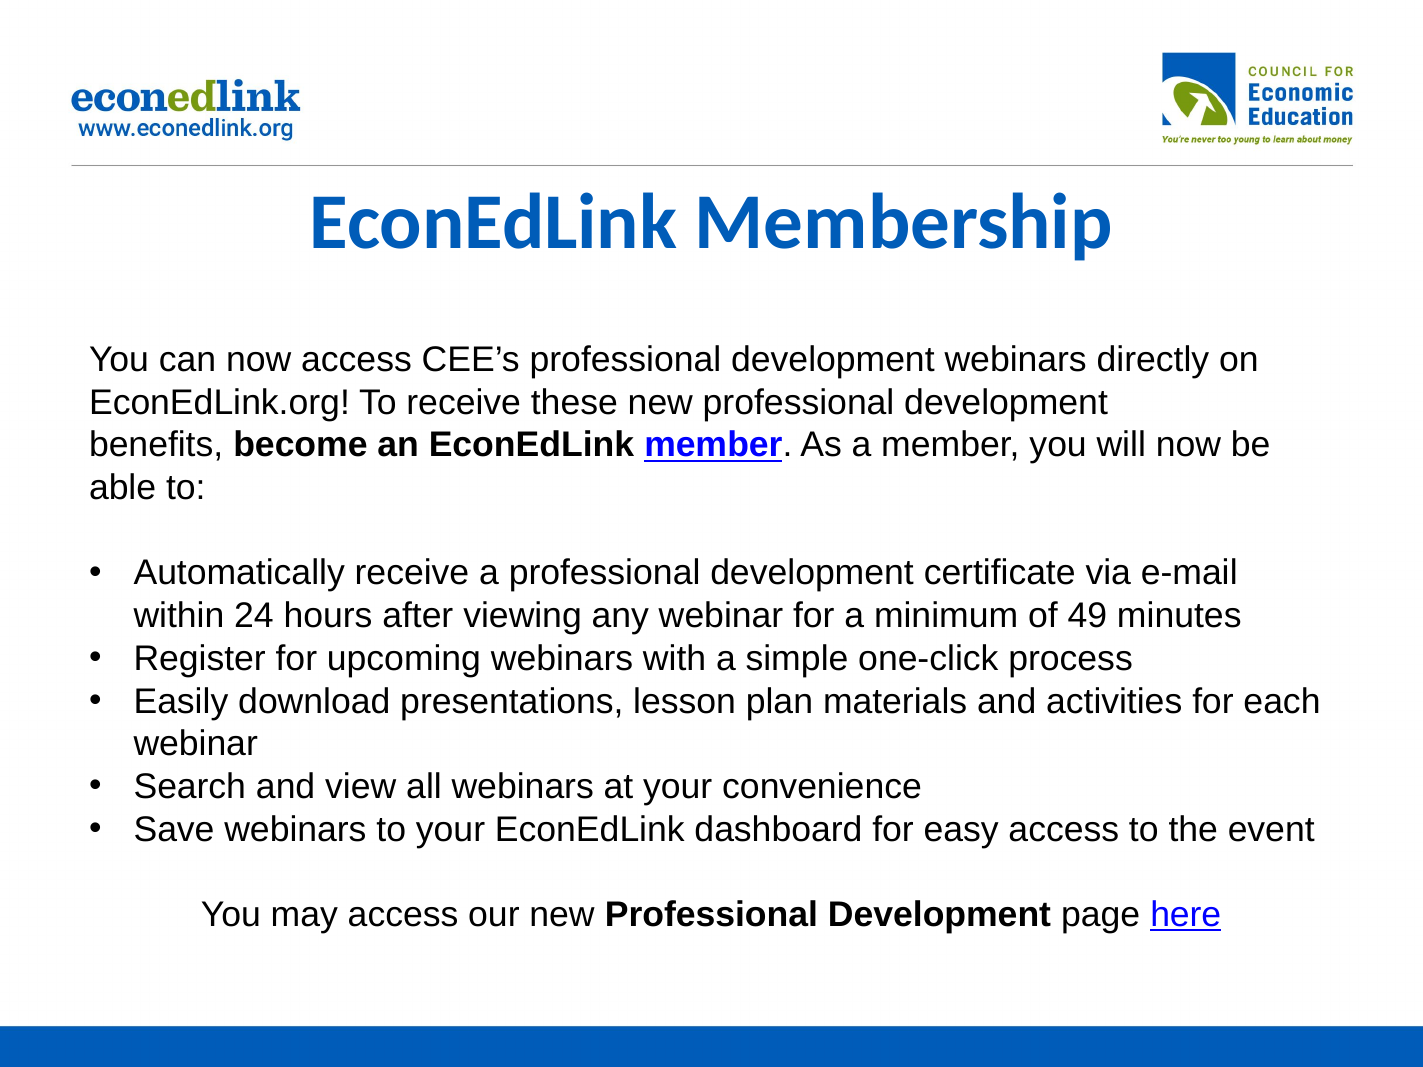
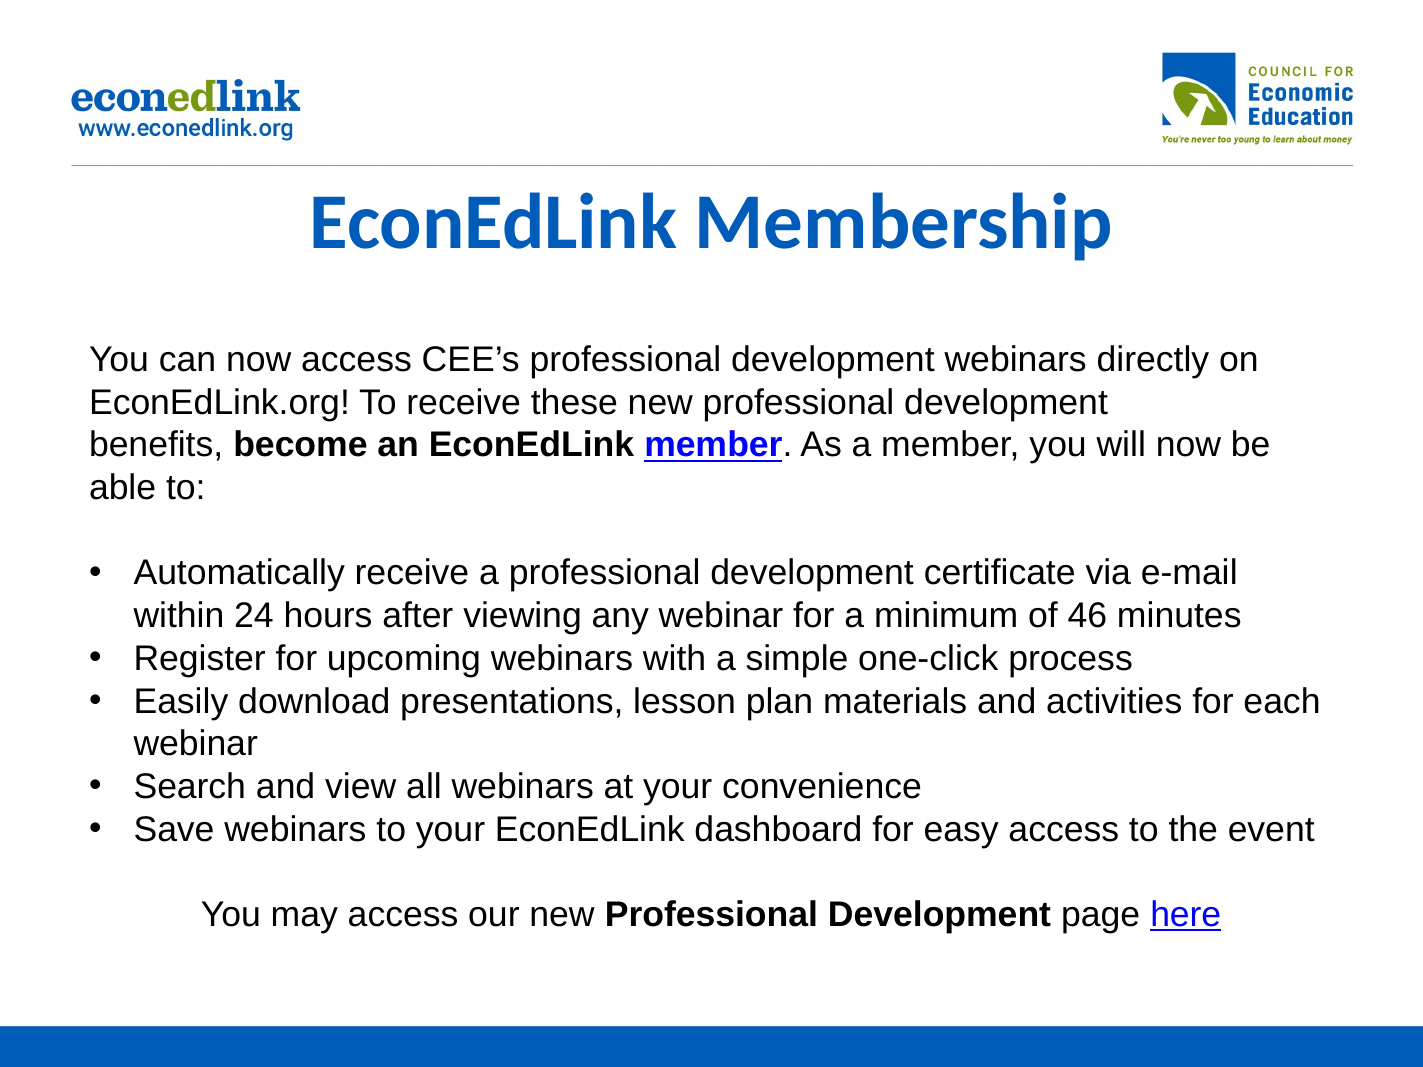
49: 49 -> 46
